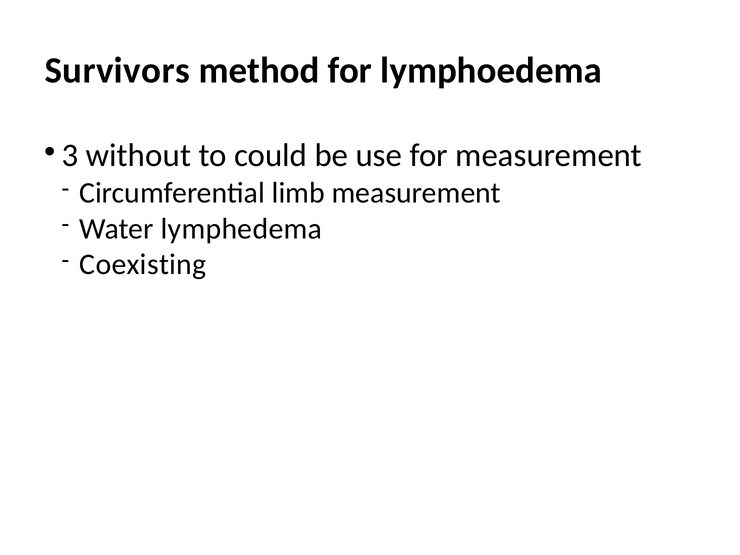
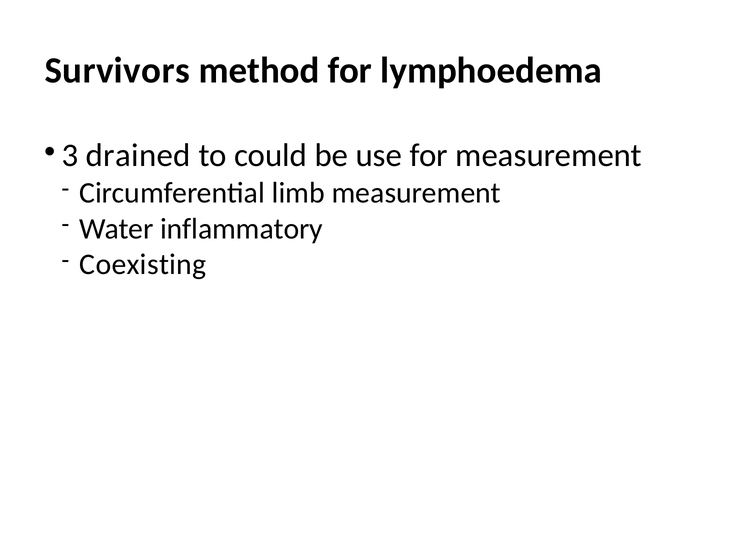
without: without -> drained
lymphedema: lymphedema -> inflammatory
